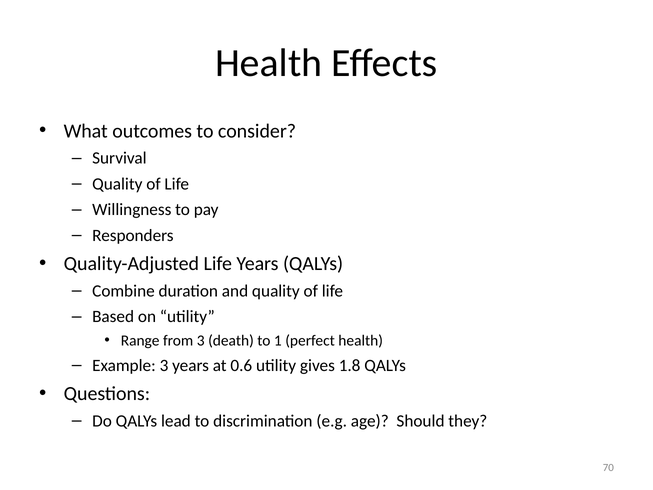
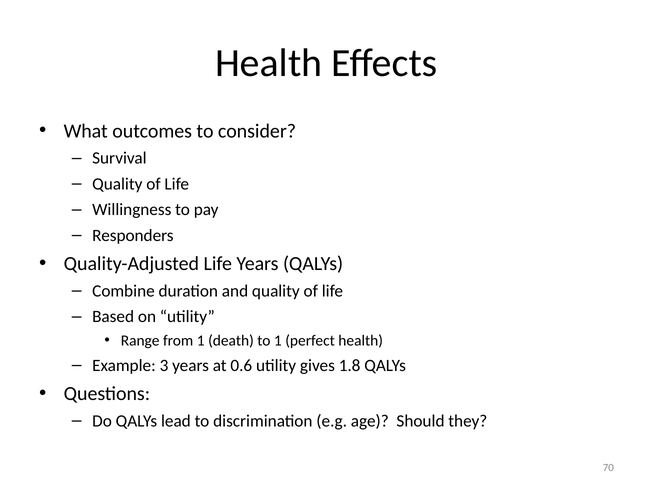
from 3: 3 -> 1
